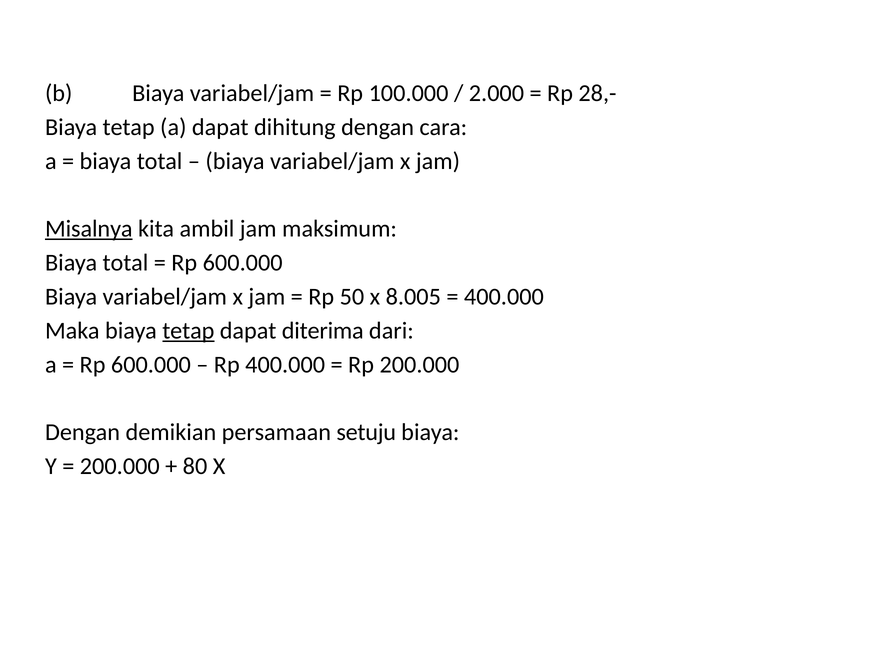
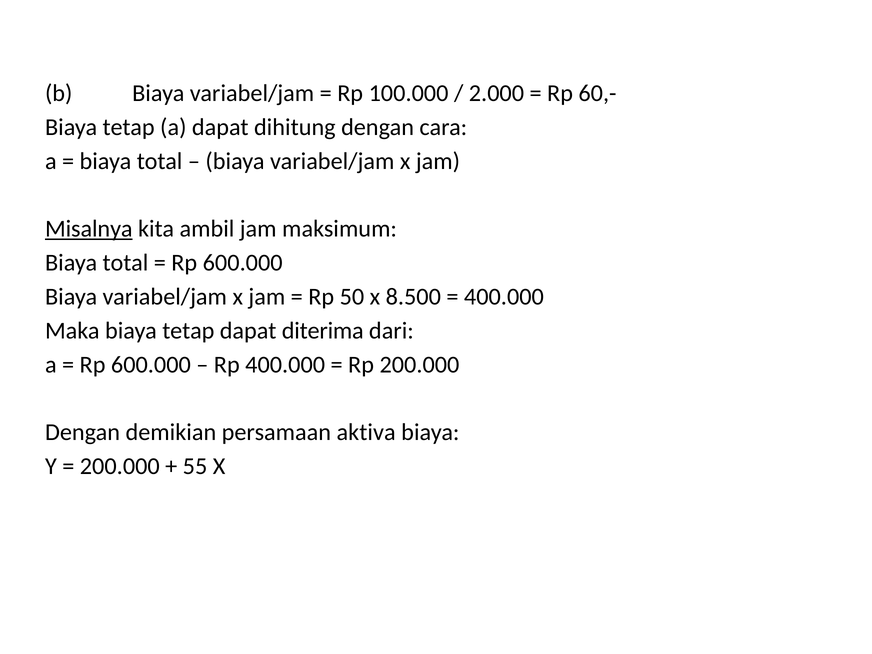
28,-: 28,- -> 60,-
8.005: 8.005 -> 8.500
tetap at (188, 331) underline: present -> none
setuju: setuju -> aktiva
80: 80 -> 55
